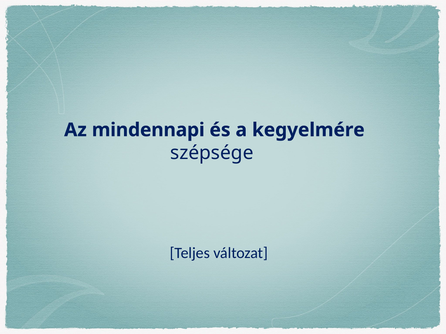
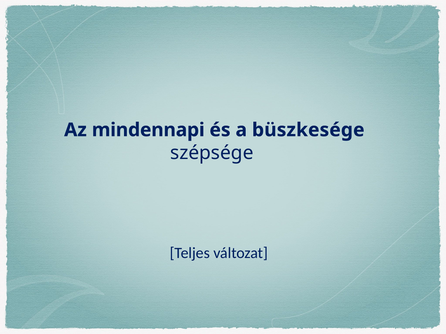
kegyelmére: kegyelmére -> büszkesége
